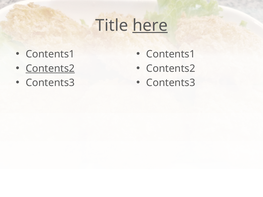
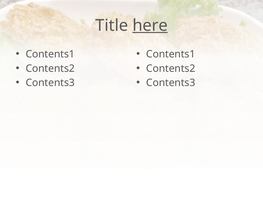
Contents2 at (50, 69) underline: present -> none
